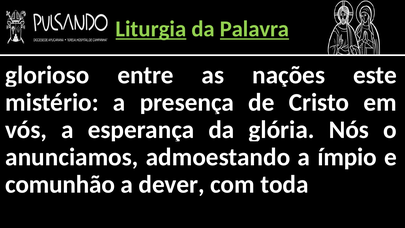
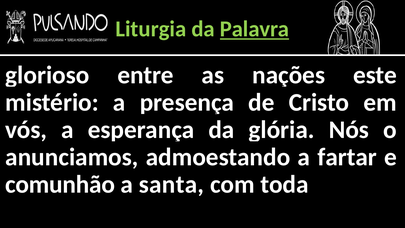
Liturgia underline: present -> none
ímpio: ímpio -> fartar
dever: dever -> santa
